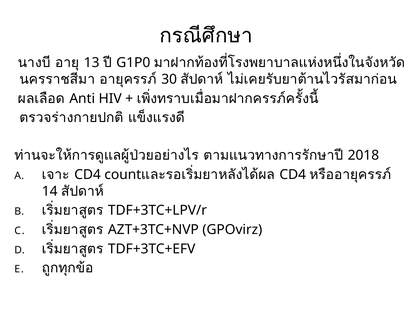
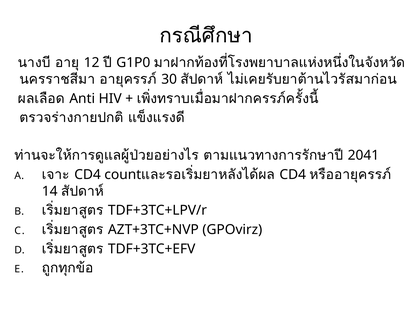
13: 13 -> 12
2018: 2018 -> 2041
